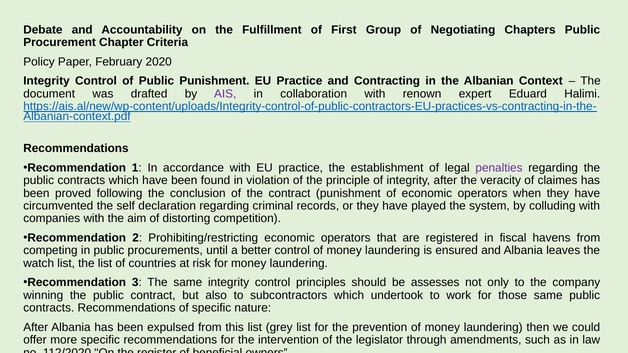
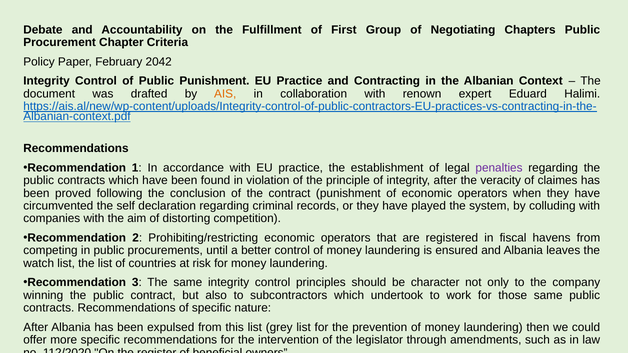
2020: 2020 -> 2042
AIS colour: purple -> orange
assesses: assesses -> character
